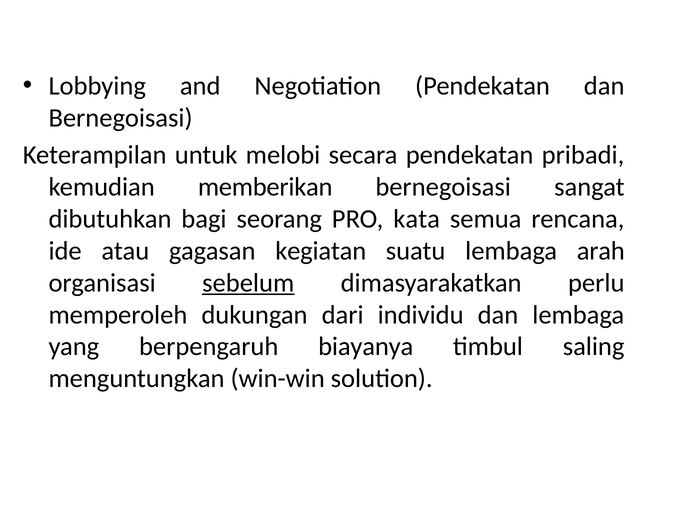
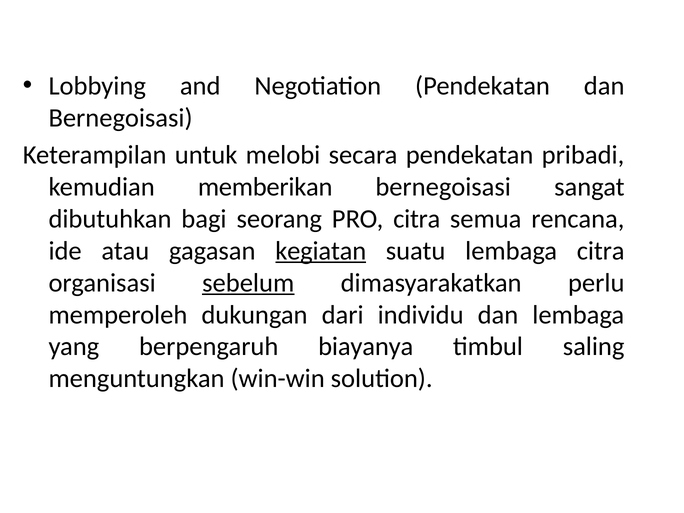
PRO kata: kata -> citra
kegiatan underline: none -> present
lembaga arah: arah -> citra
